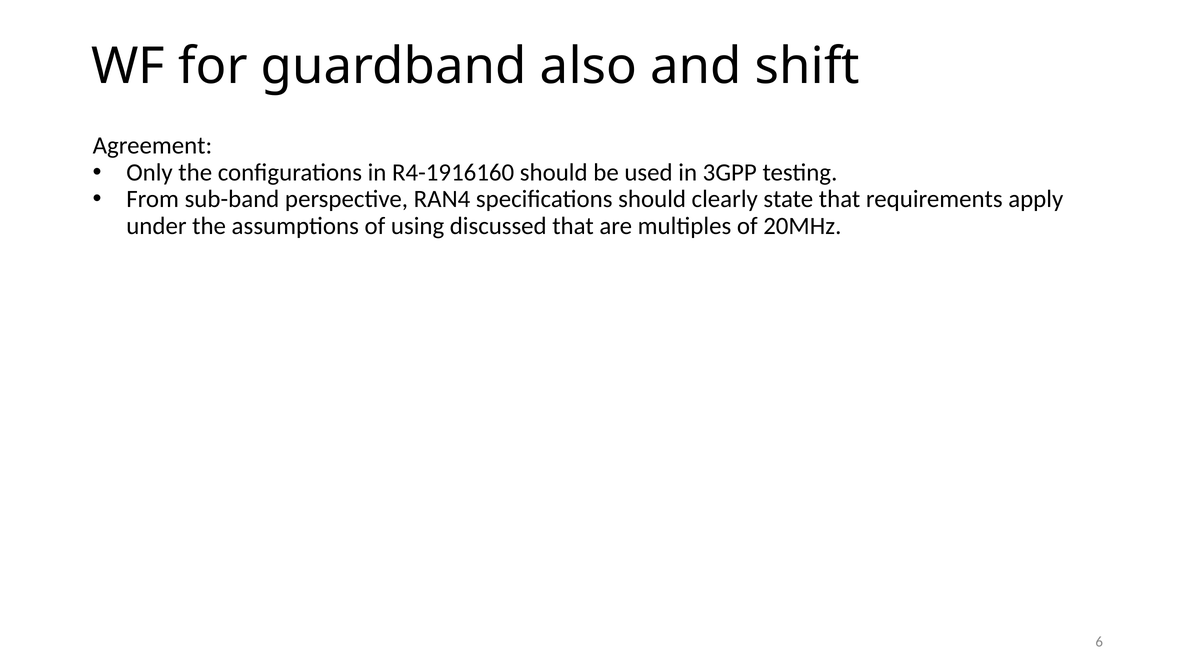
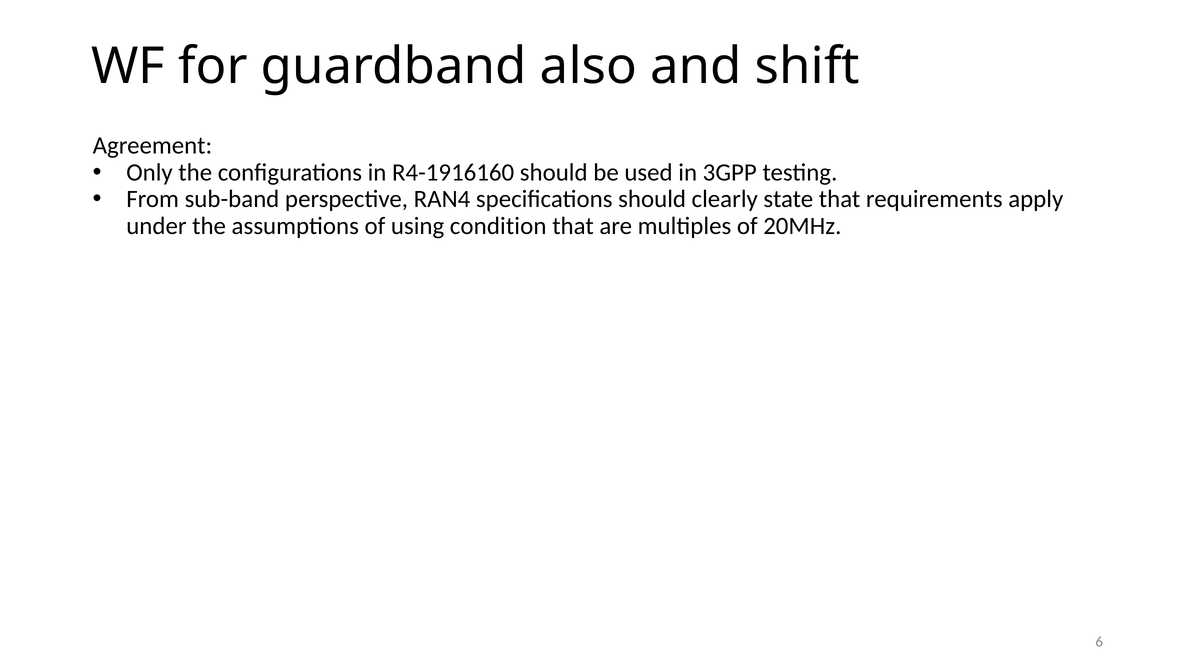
discussed: discussed -> condition
